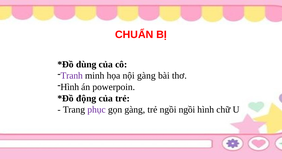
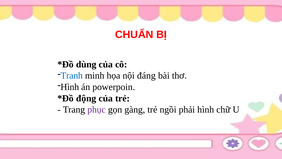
Tranh colour: purple -> blue
nội gàng: gàng -> đáng
ngồi ngồi: ngồi -> phải
